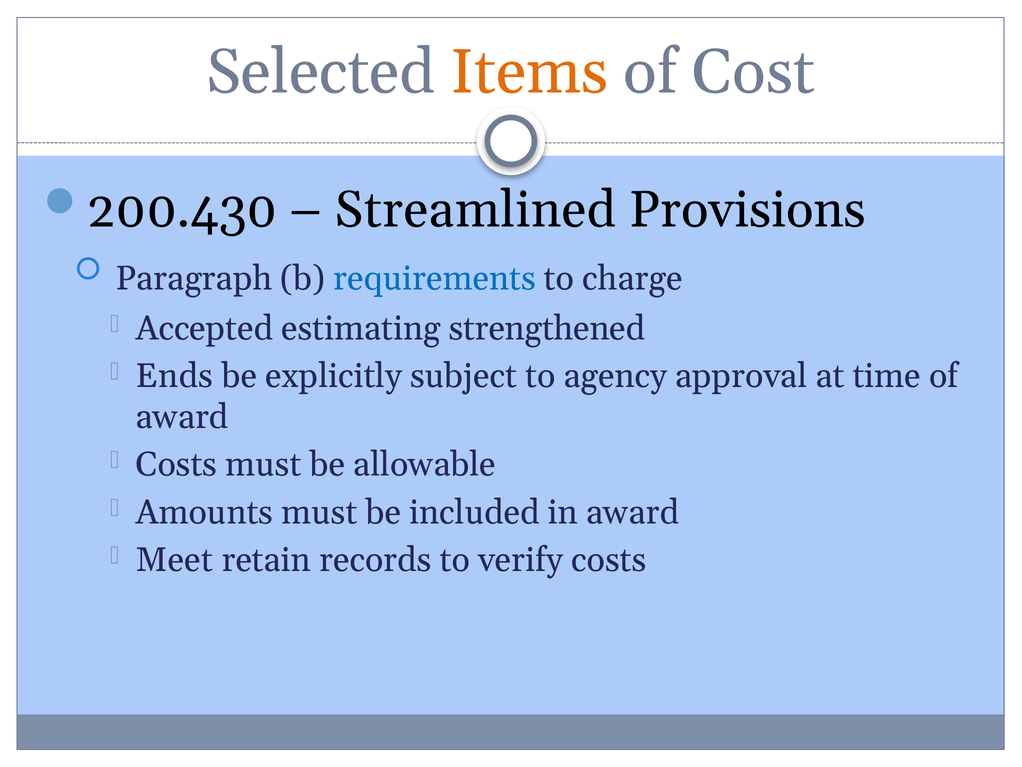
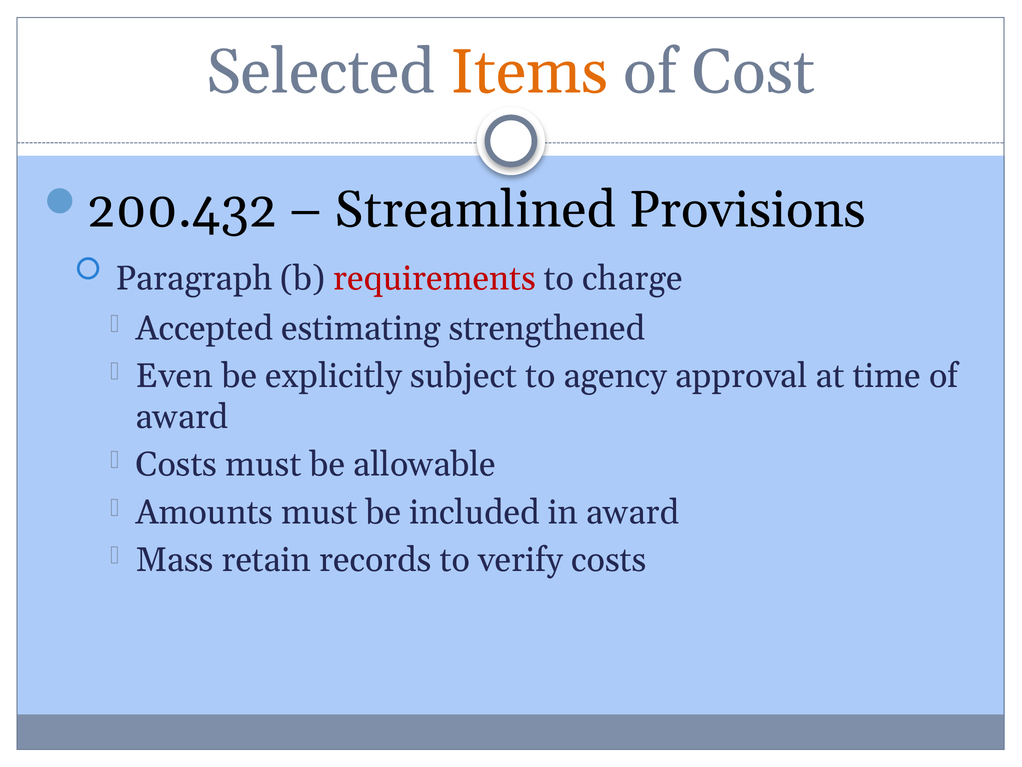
200.430: 200.430 -> 200.432
requirements colour: blue -> red
Ends: Ends -> Even
Meet: Meet -> Mass
